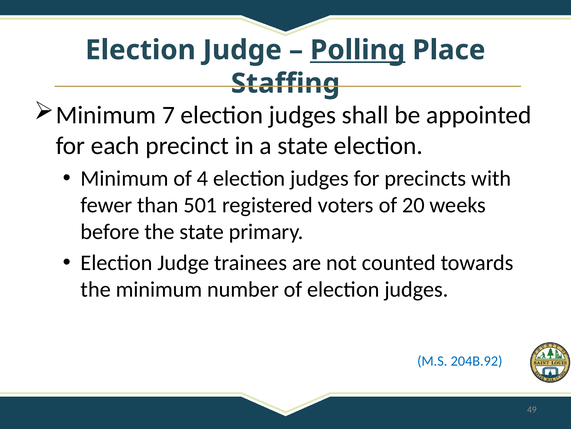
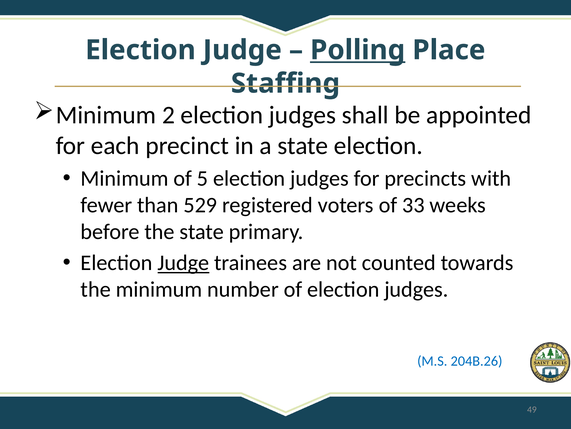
7: 7 -> 2
4: 4 -> 5
501: 501 -> 529
20: 20 -> 33
Judge at (183, 263) underline: none -> present
204B.92: 204B.92 -> 204B.26
